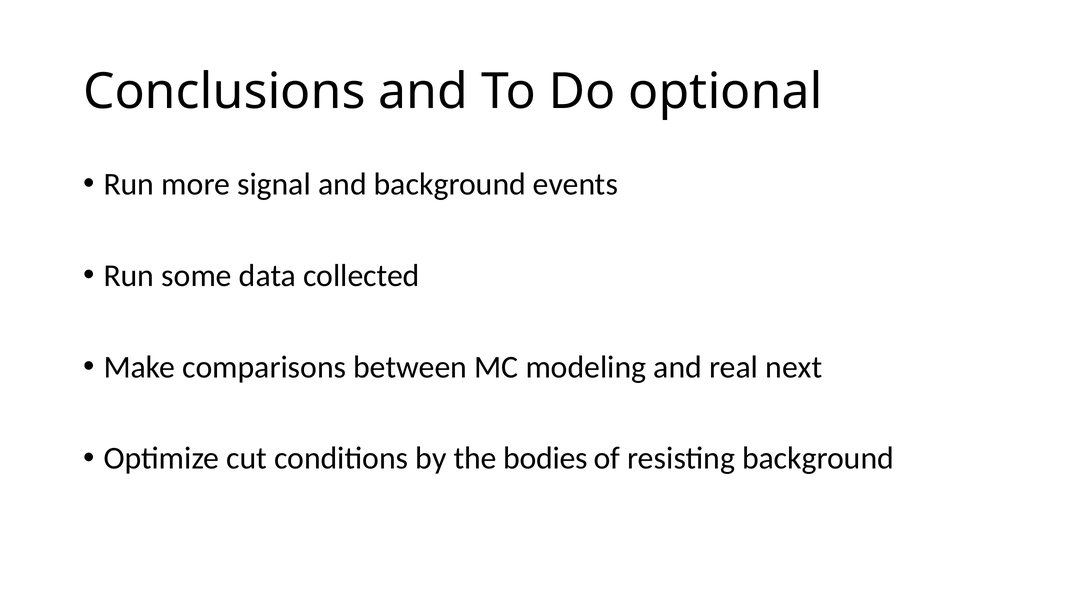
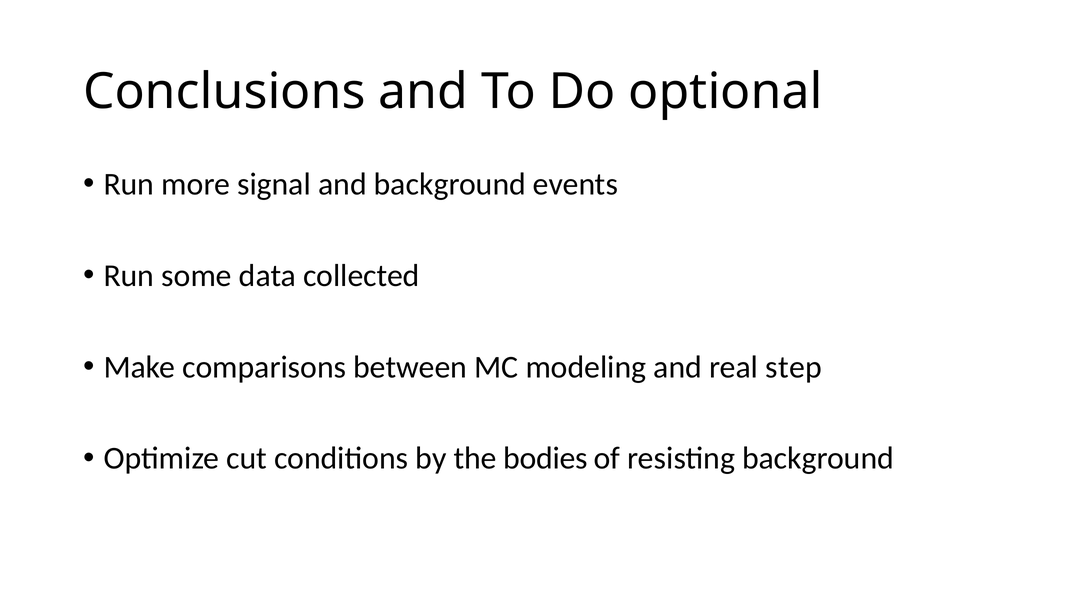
next: next -> step
